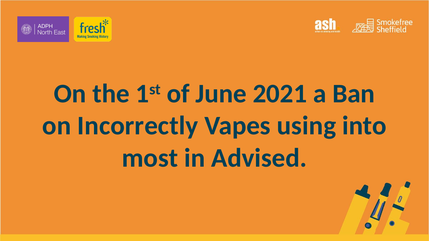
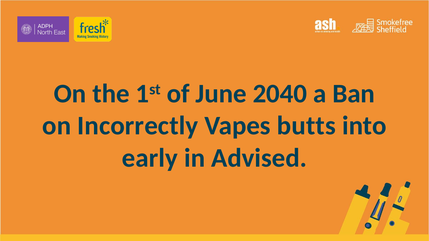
2021: 2021 -> 2040
using: using -> butts
most: most -> early
